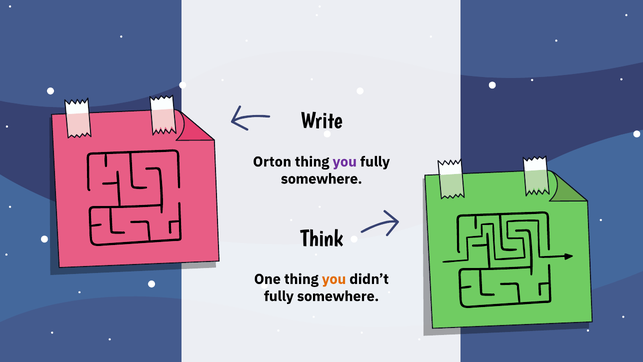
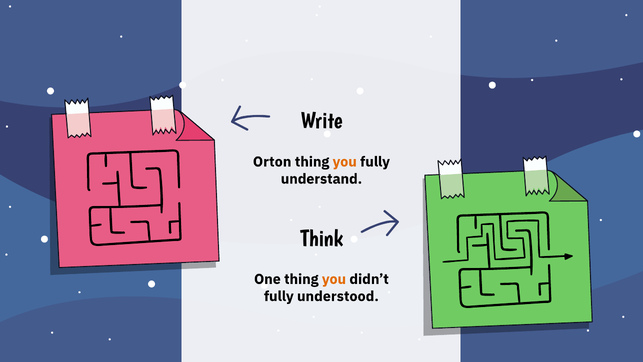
you at (345, 162) colour: purple -> orange
somewhere at (322, 179): somewhere -> understand
somewhere at (338, 296): somewhere -> understood
